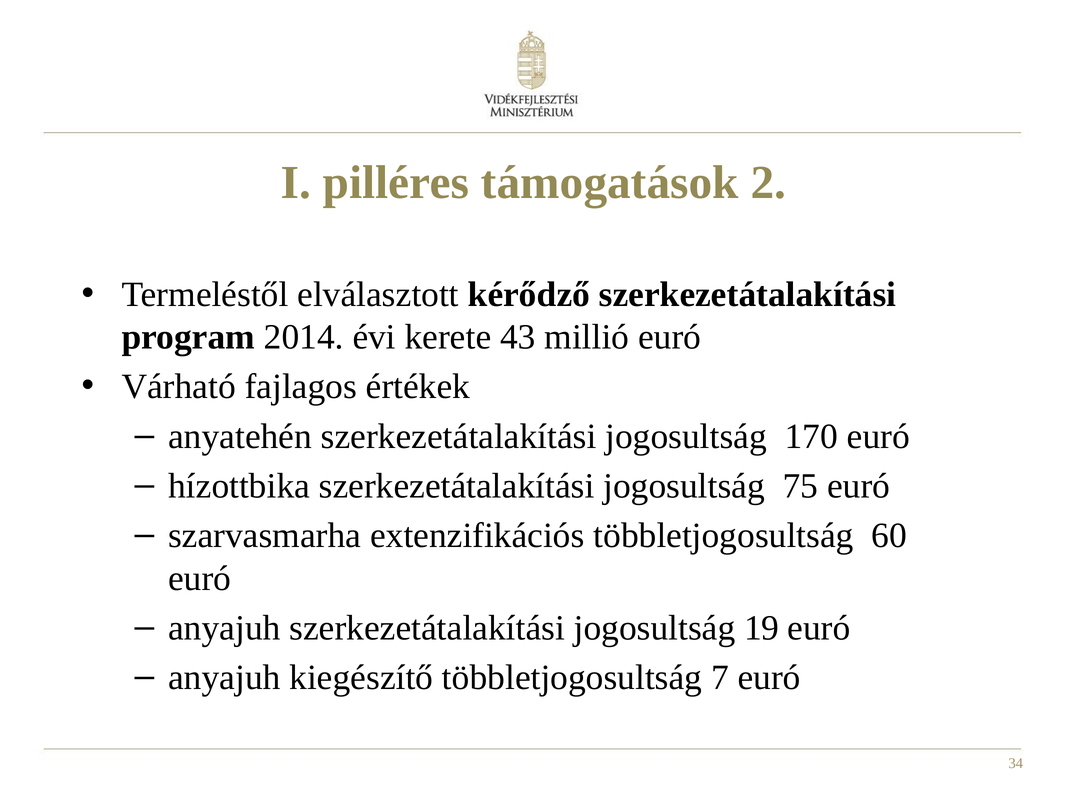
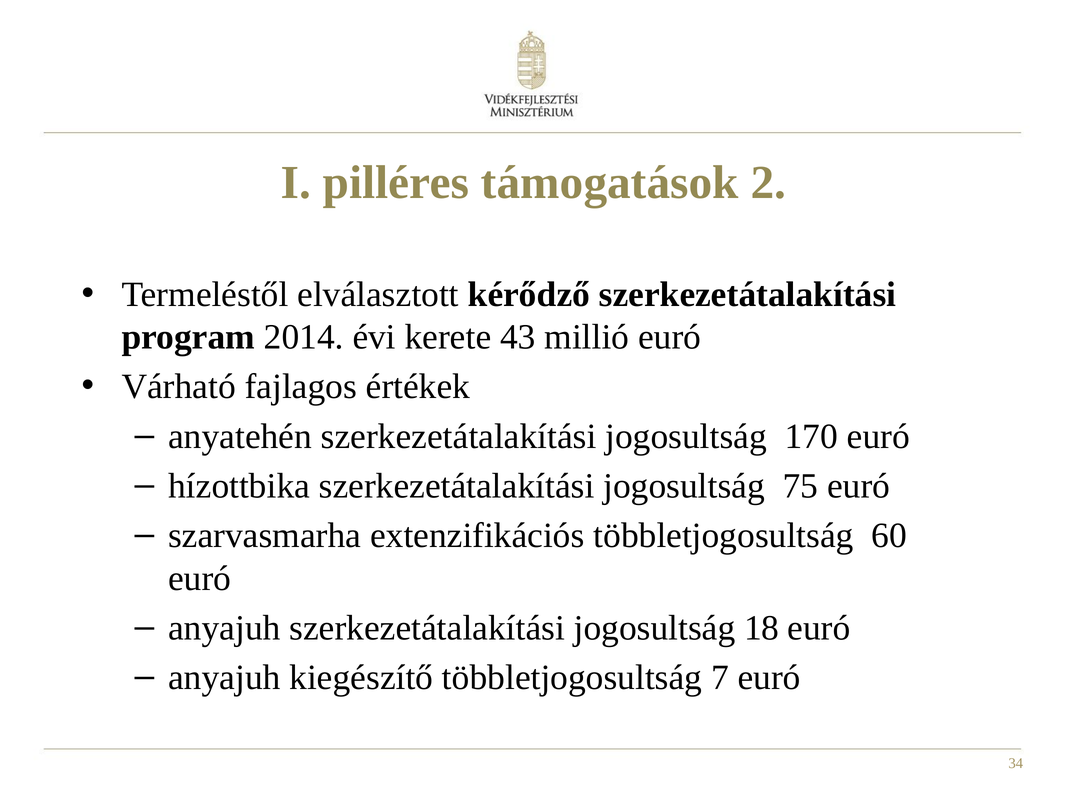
19: 19 -> 18
